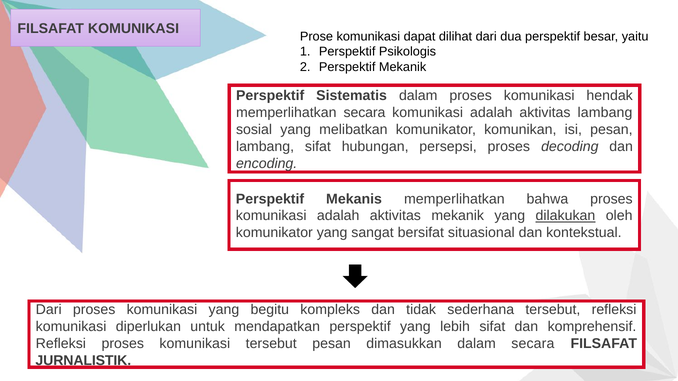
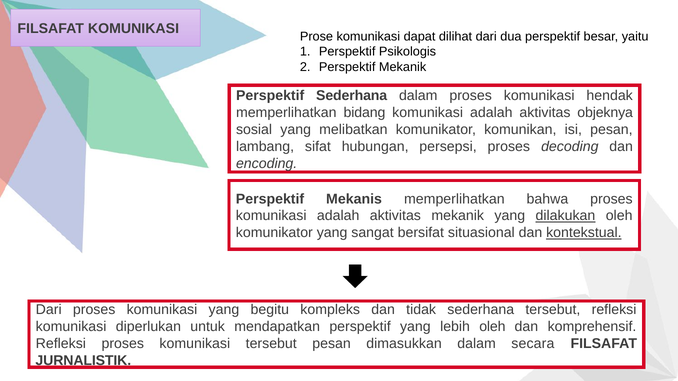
Perspektif Sistematis: Sistematis -> Sederhana
memperlihatkan secara: secara -> bidang
aktivitas lambang: lambang -> objeknya
kontekstual underline: none -> present
lebih sifat: sifat -> oleh
